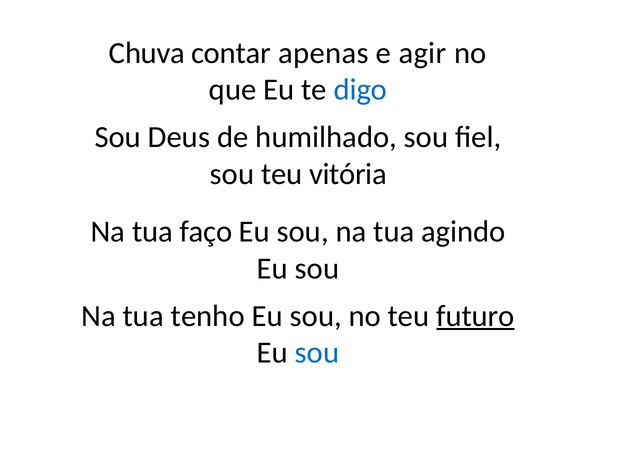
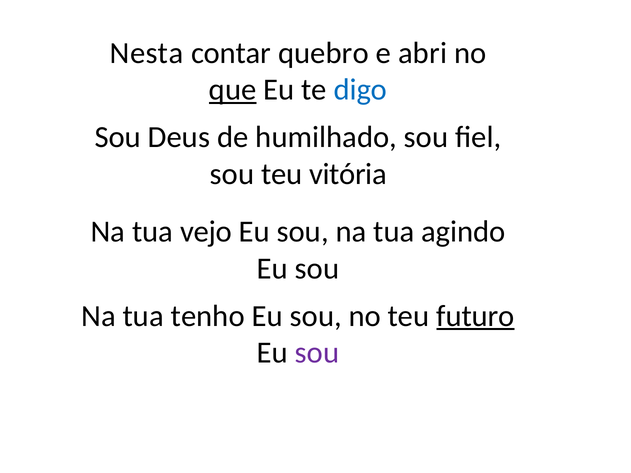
Chuva: Chuva -> Nesta
apenas: apenas -> quebro
agir: agir -> abri
que underline: none -> present
faço: faço -> vejo
sou at (317, 353) colour: blue -> purple
